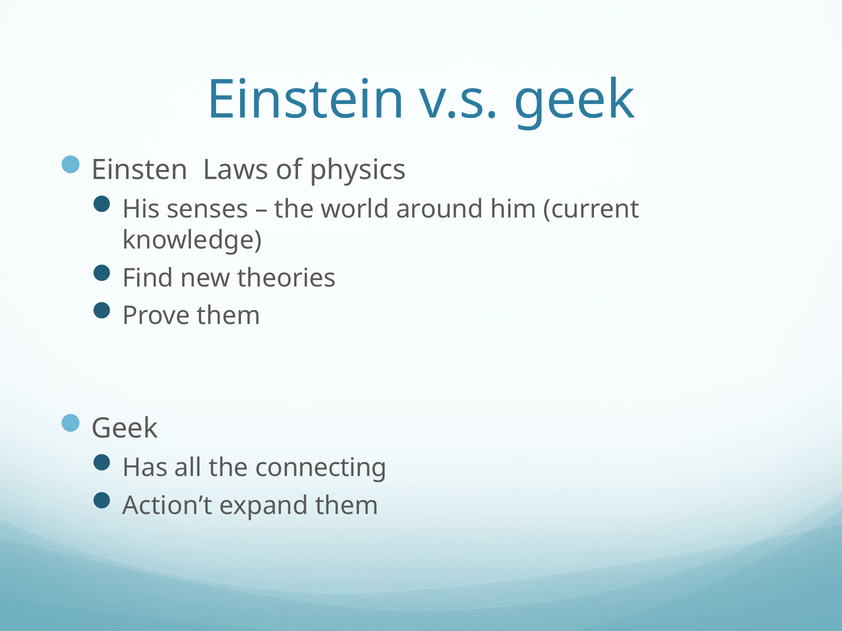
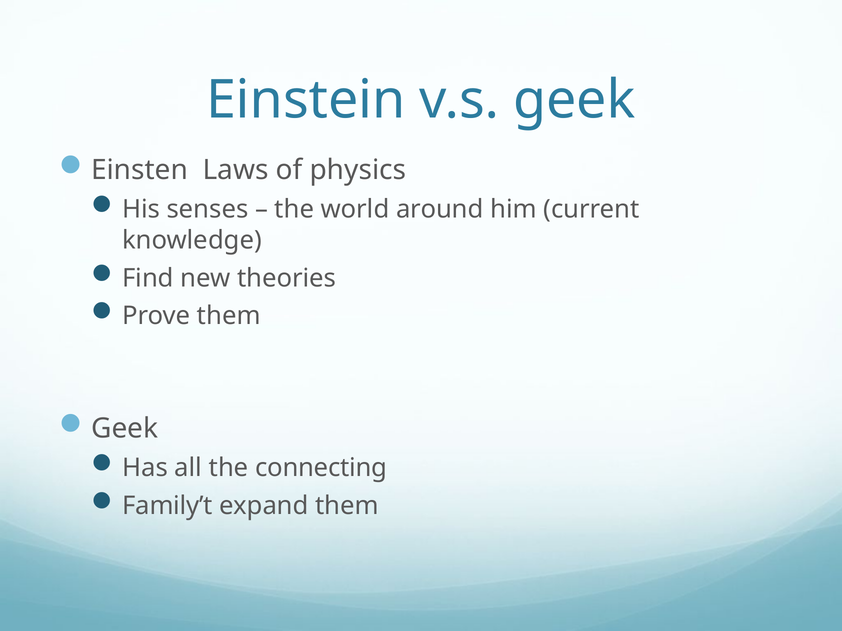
Action’t: Action’t -> Family’t
